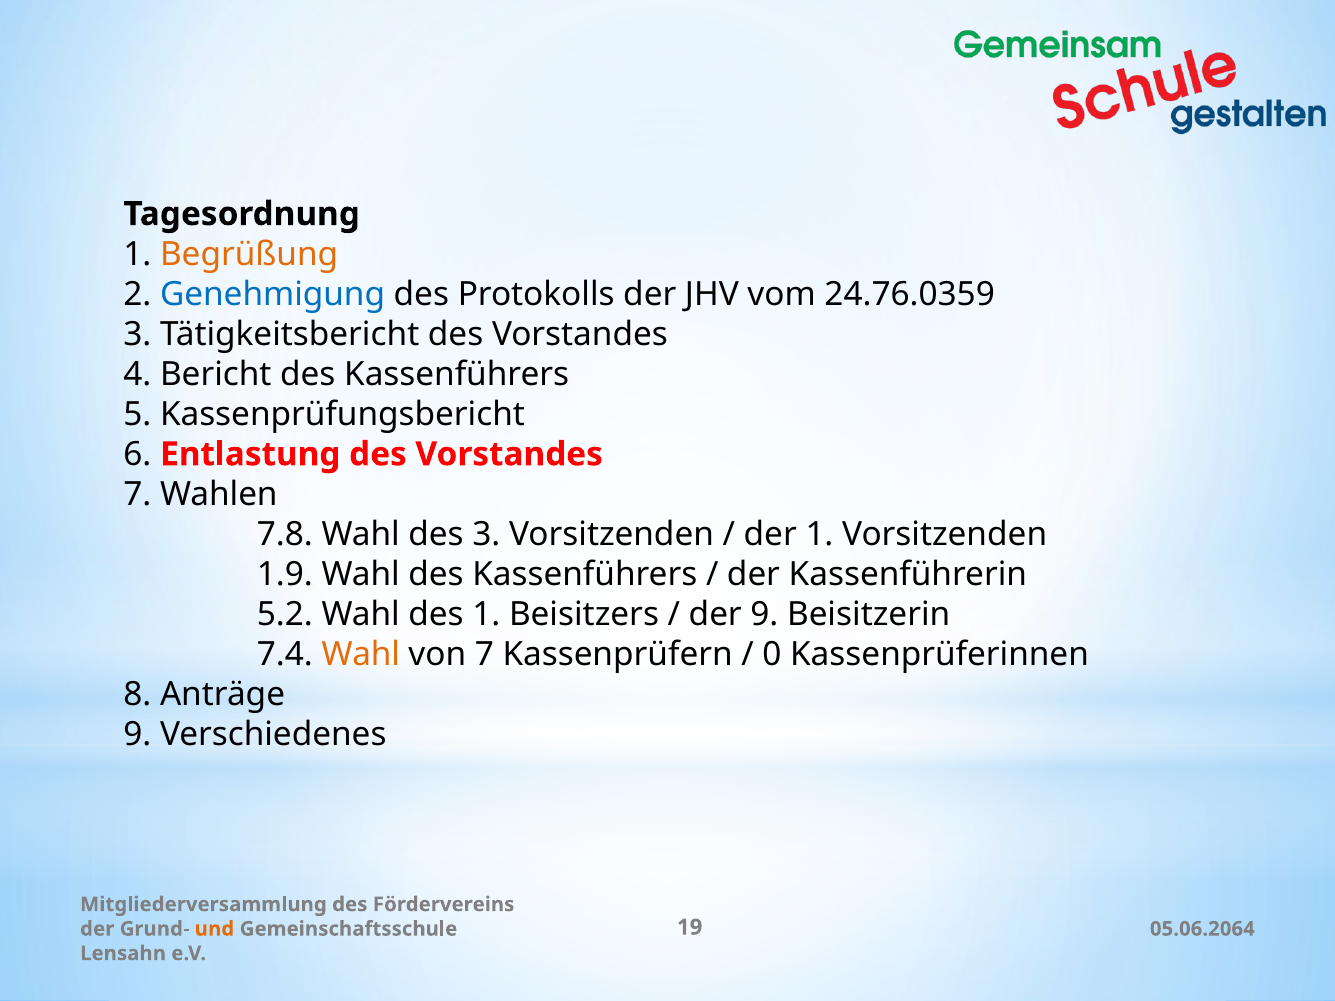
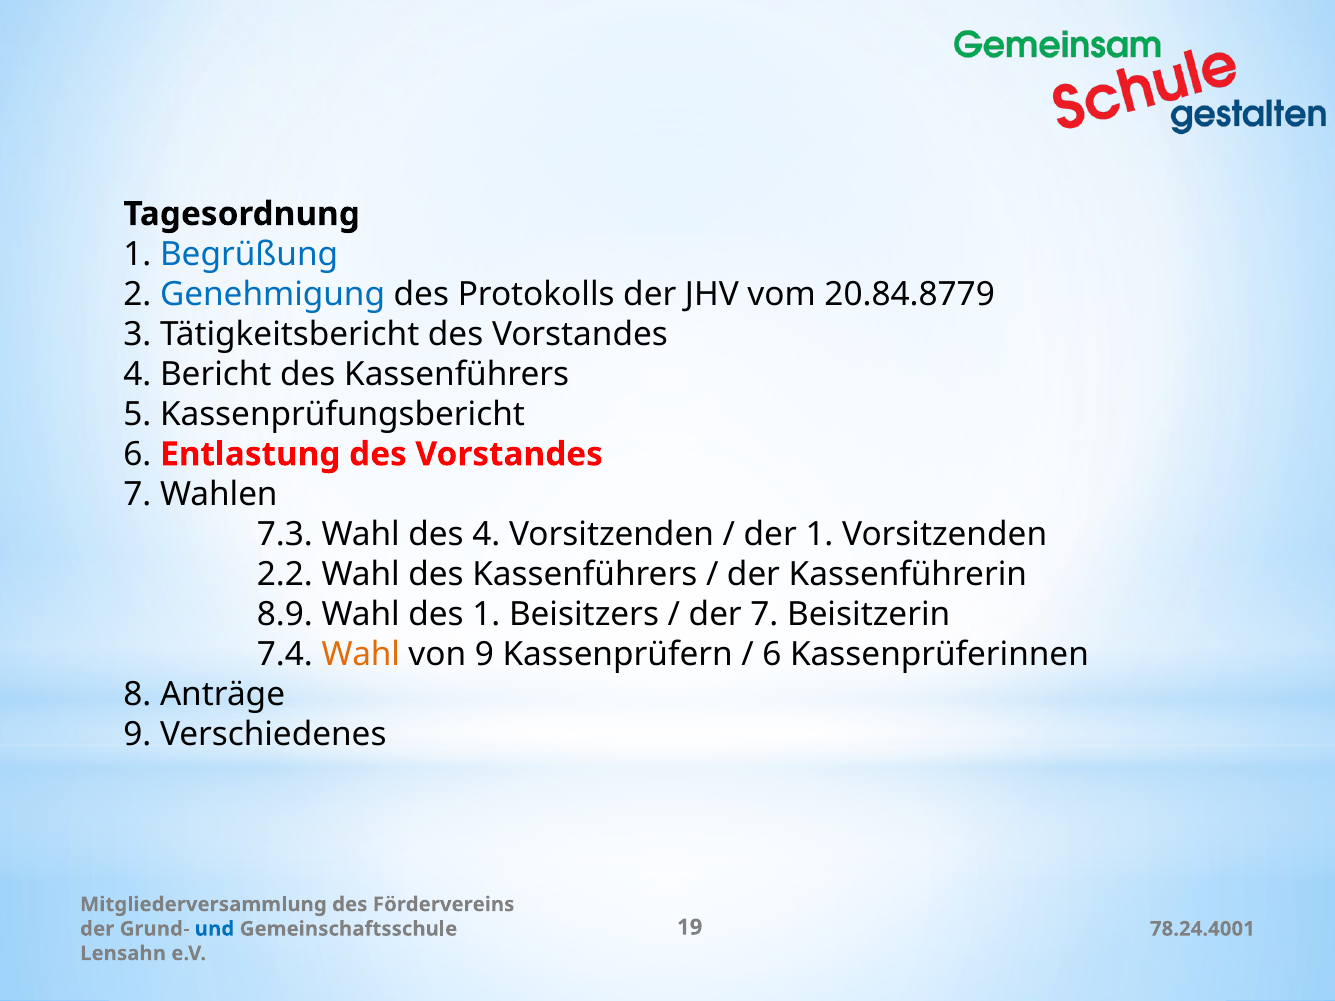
Begrüßung colour: orange -> blue
24.76.0359: 24.76.0359 -> 20.84.8779
7.8: 7.8 -> 7.3
des 3: 3 -> 4
1.9: 1.9 -> 2.2
5.2: 5.2 -> 8.9
der 9: 9 -> 7
von 7: 7 -> 9
0 at (772, 655): 0 -> 6
05.06.2064: 05.06.2064 -> 78.24.4001
und colour: orange -> blue
